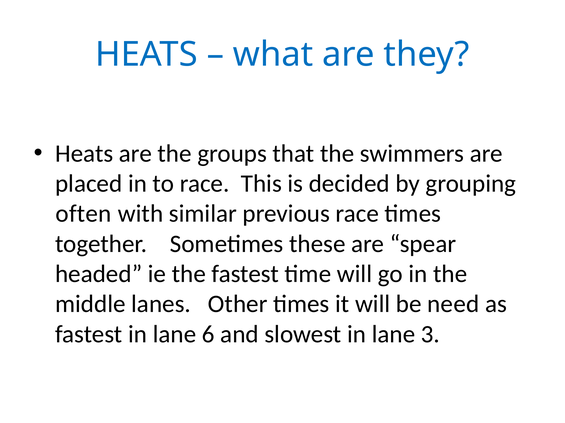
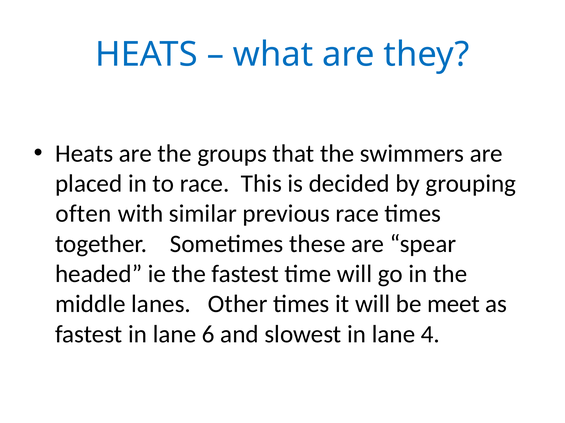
need: need -> meet
3: 3 -> 4
